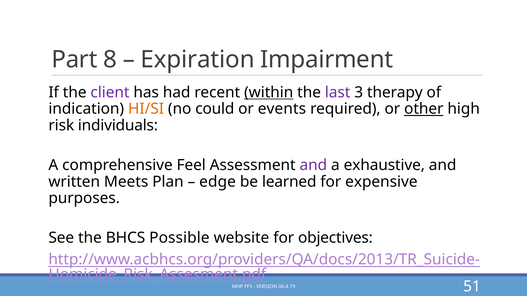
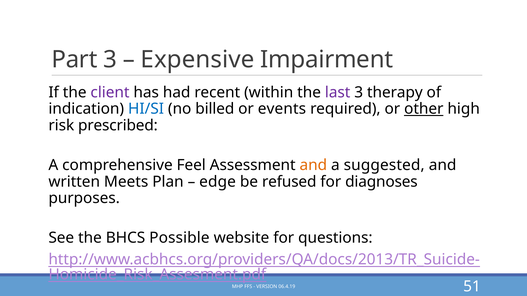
Part 8: 8 -> 3
Expiration: Expiration -> Expensive
within underline: present -> none
HI/SI colour: orange -> blue
could: could -> billed
individuals: individuals -> prescribed
and at (313, 165) colour: purple -> orange
exhaustive: exhaustive -> suggested
learned: learned -> refused
expensive: expensive -> diagnoses
objectives: objectives -> questions
